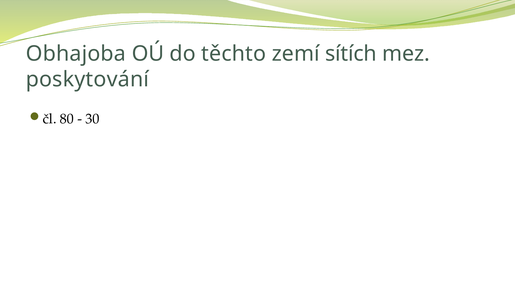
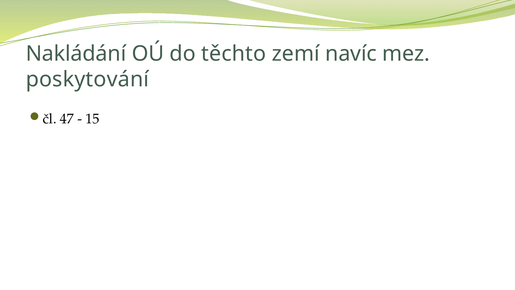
Obhajoba: Obhajoba -> Nakládání
sítích: sítích -> navíc
80: 80 -> 47
30: 30 -> 15
